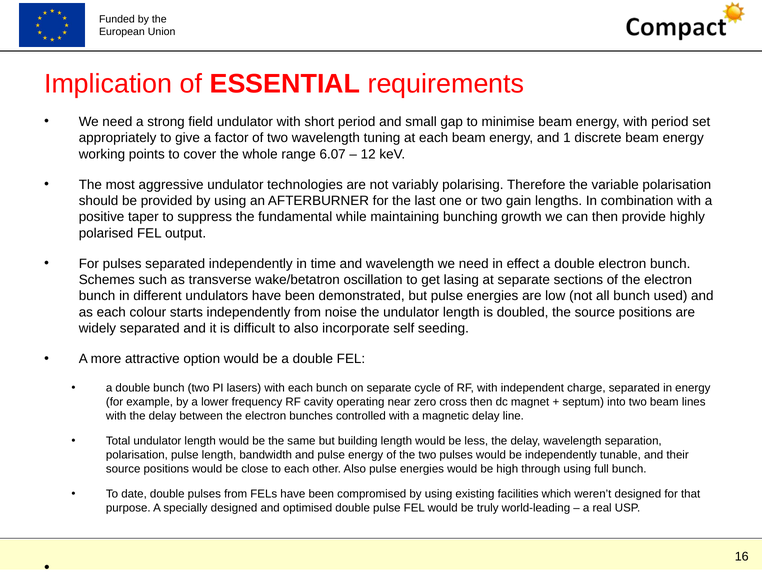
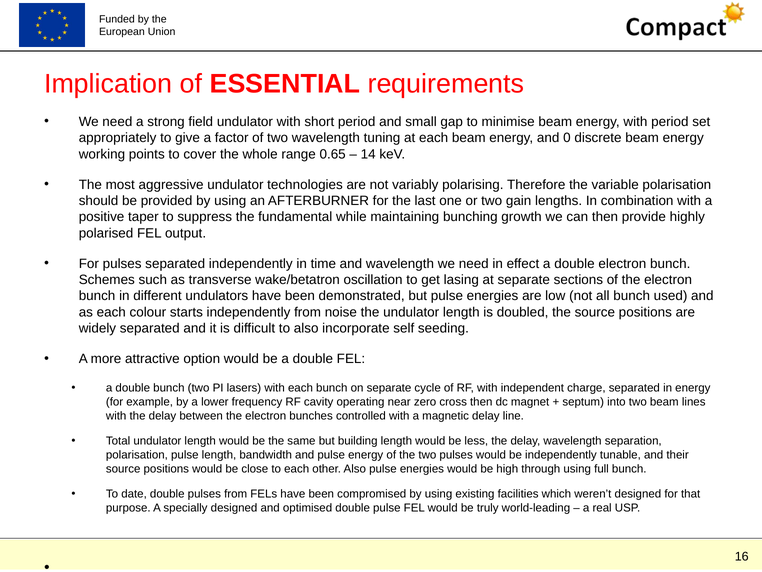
1: 1 -> 0
6.07: 6.07 -> 0.65
12: 12 -> 14
